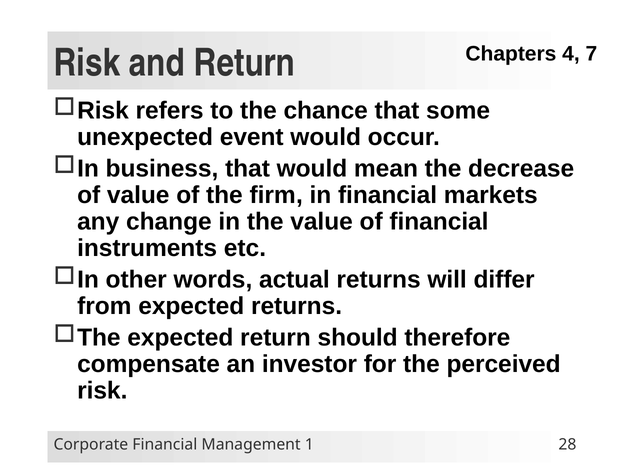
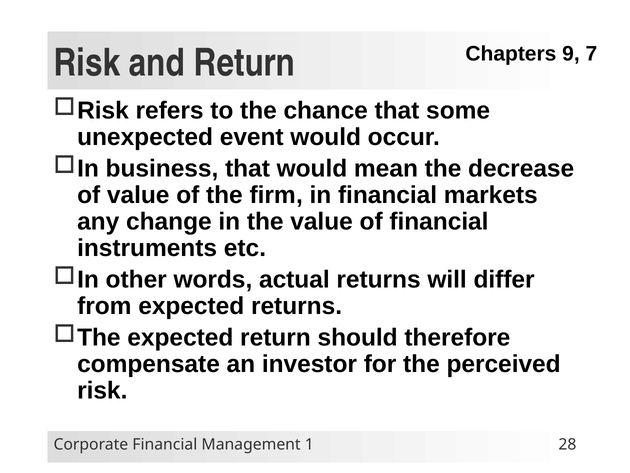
4: 4 -> 9
